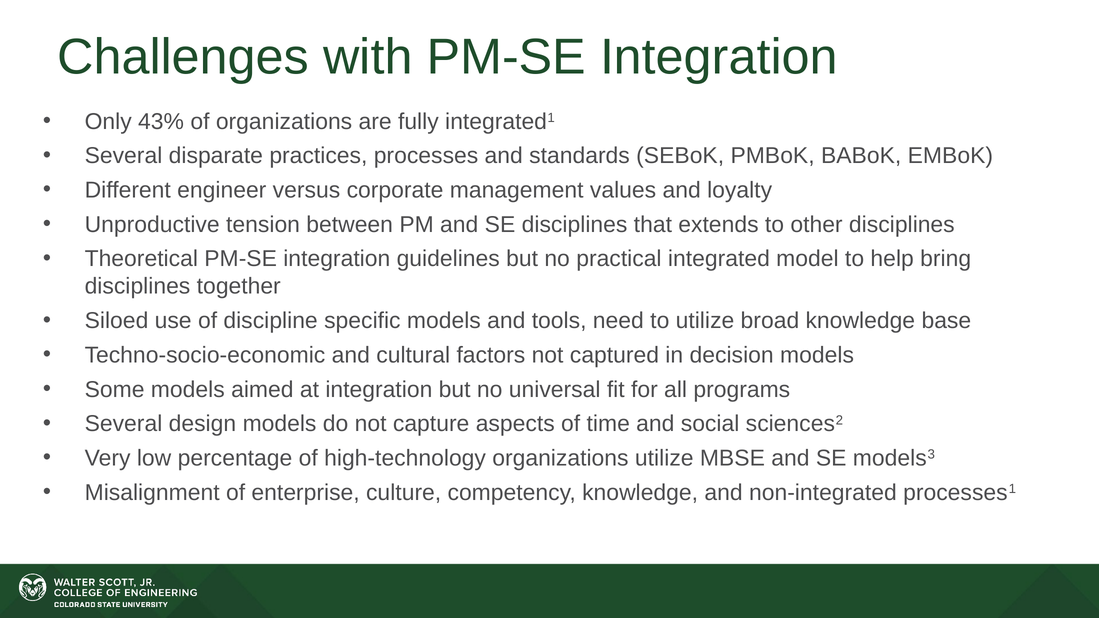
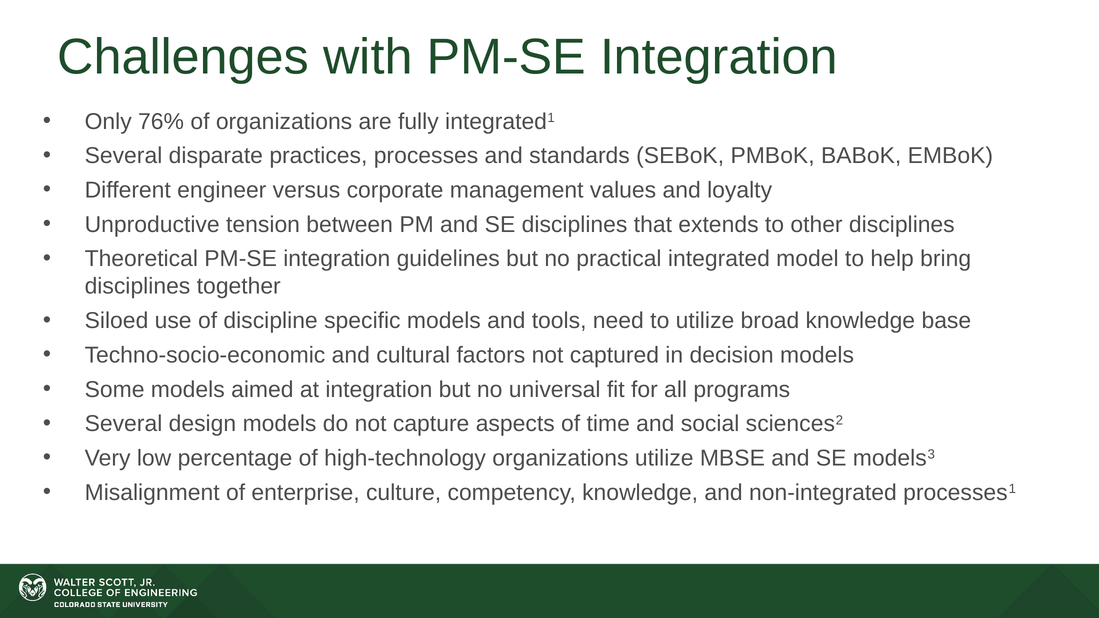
43%: 43% -> 76%
